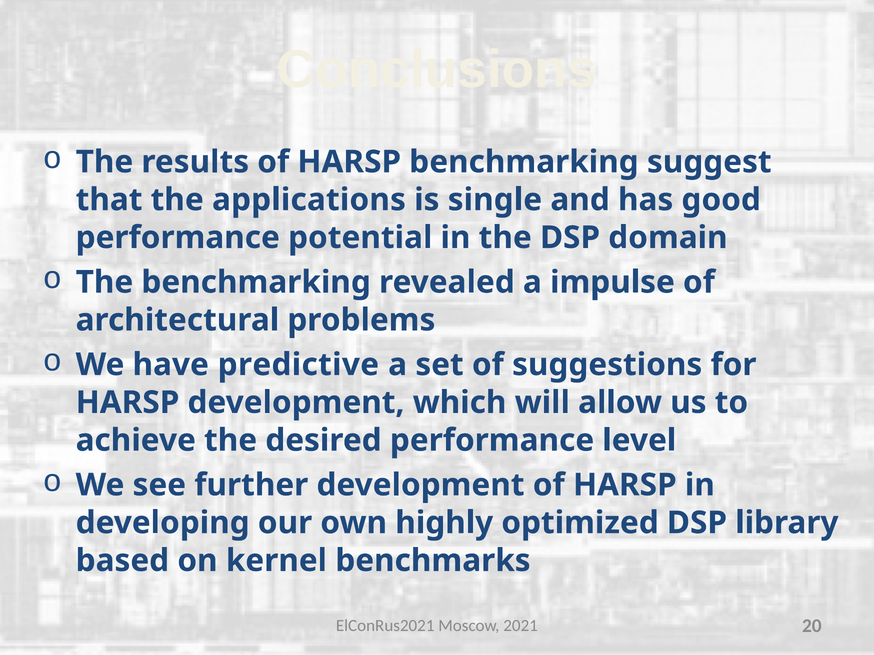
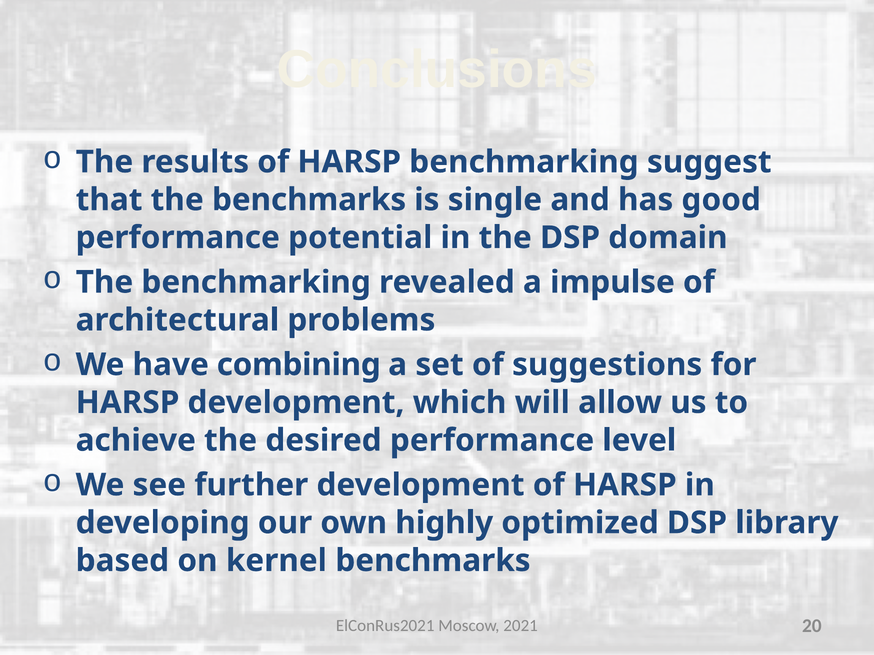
the applications: applications -> benchmarks
predictive: predictive -> combining
